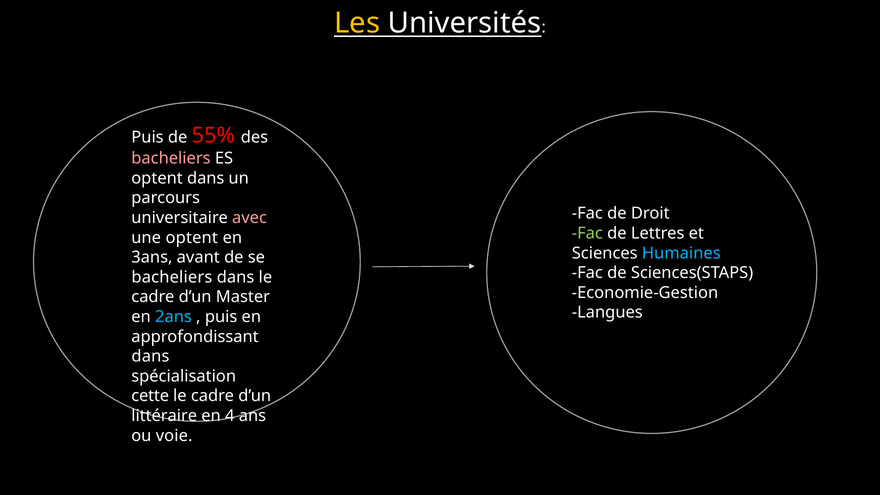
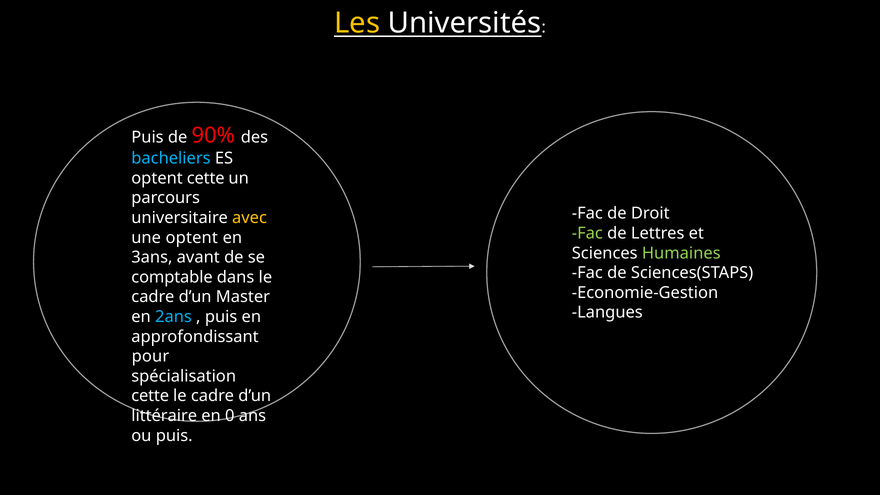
55%: 55% -> 90%
bacheliers at (171, 158) colour: pink -> light blue
optent dans: dans -> cette
avec colour: pink -> yellow
Humaines colour: light blue -> light green
bacheliers at (172, 277): bacheliers -> comptable
dans at (150, 356): dans -> pour
4: 4 -> 0
ou voie: voie -> puis
